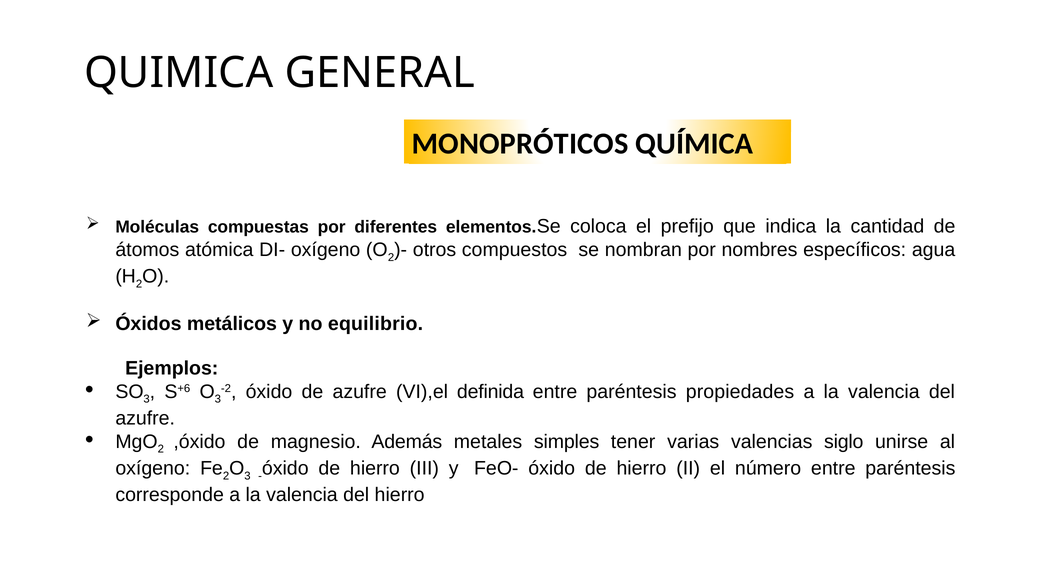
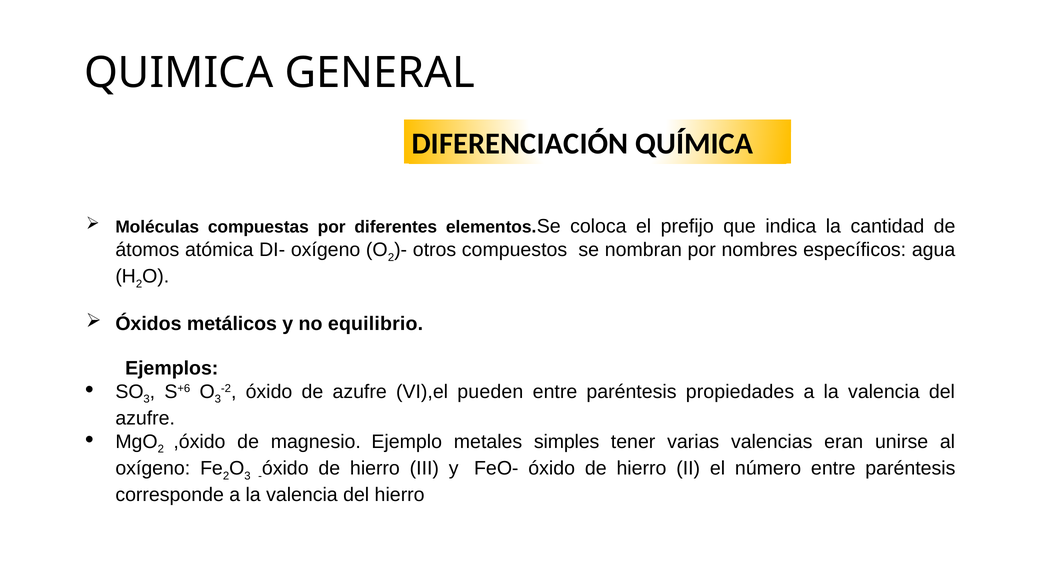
MONOPRÓTICOS: MONOPRÓTICOS -> DIFERENCIACIÓN
definida: definida -> pueden
Además: Además -> Ejemplo
siglo: siglo -> eran
